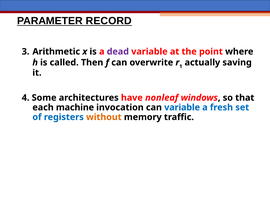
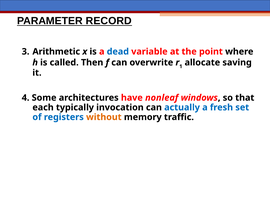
dead colour: purple -> blue
actually: actually -> allocate
machine: machine -> typically
can variable: variable -> actually
